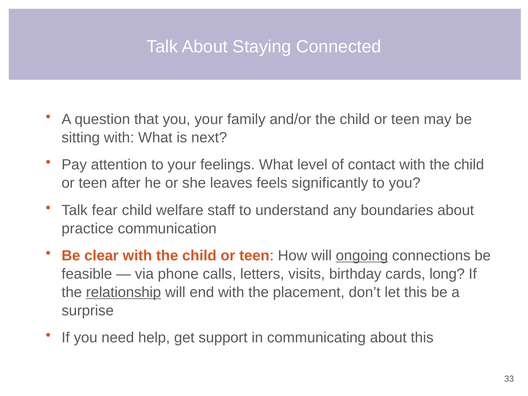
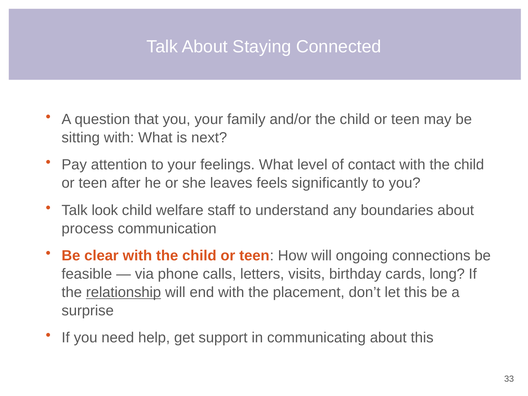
fear: fear -> look
practice: practice -> process
ongoing underline: present -> none
